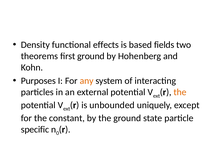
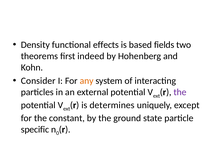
first ground: ground -> indeed
Purposes: Purposes -> Consider
the at (180, 92) colour: orange -> purple
unbounded: unbounded -> determines
